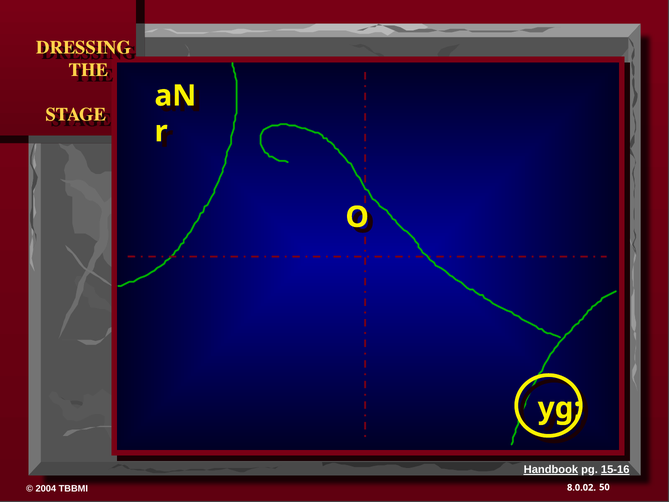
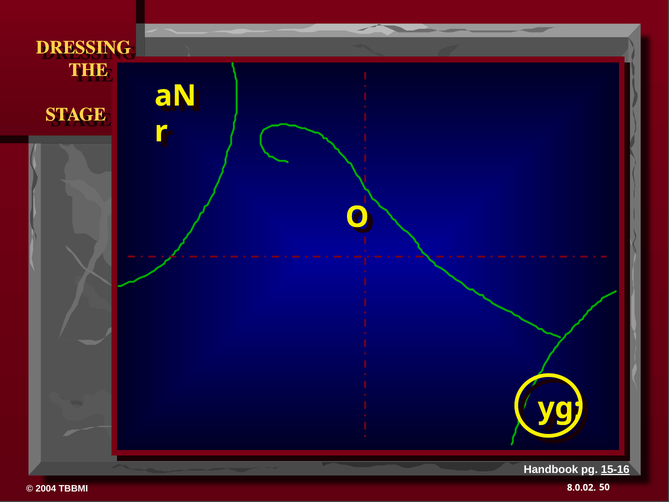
Handbook underline: present -> none
